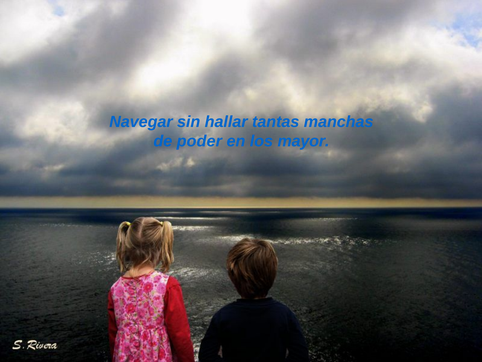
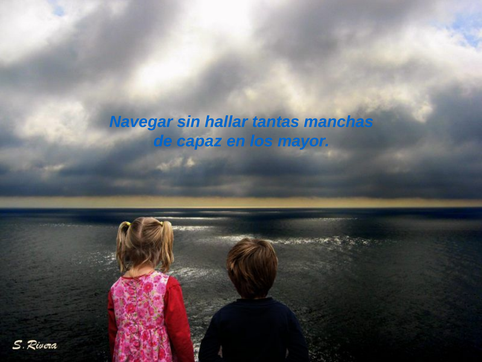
poder: poder -> capaz
